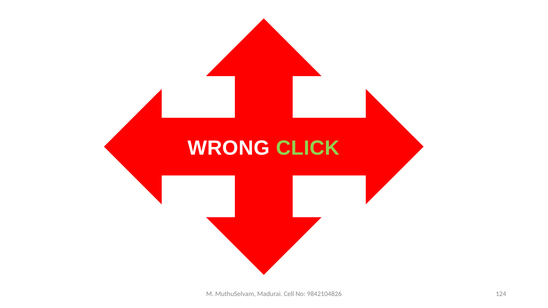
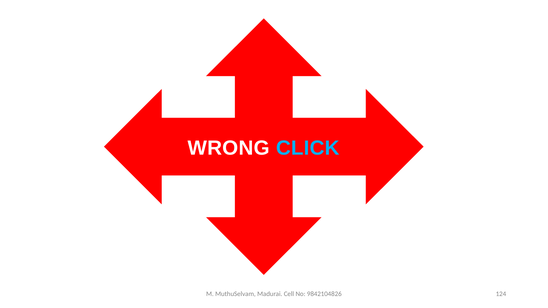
CLICK colour: light green -> light blue
